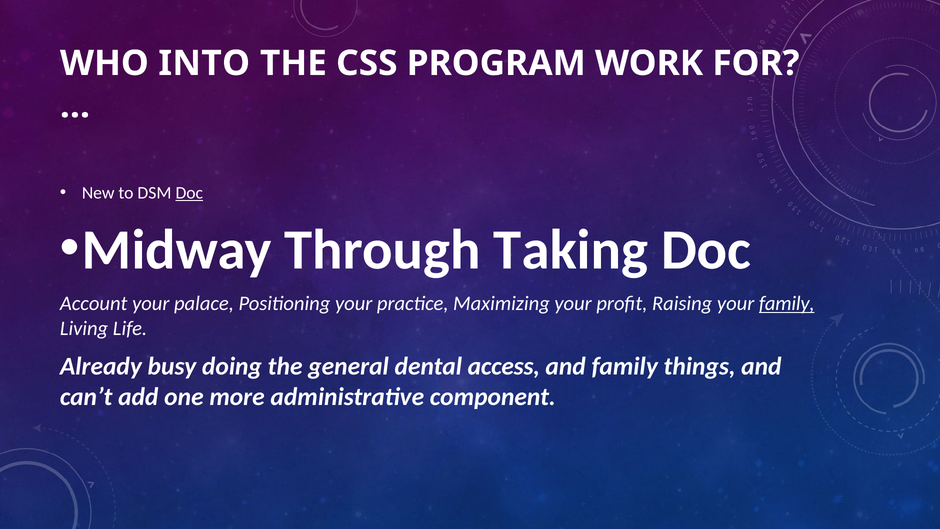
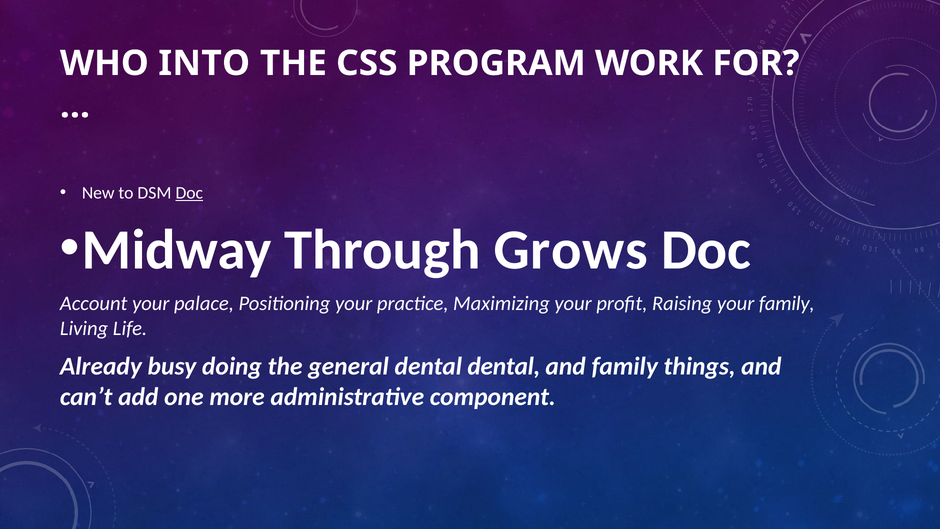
Taking: Taking -> Grows
family at (787, 303) underline: present -> none
dental access: access -> dental
